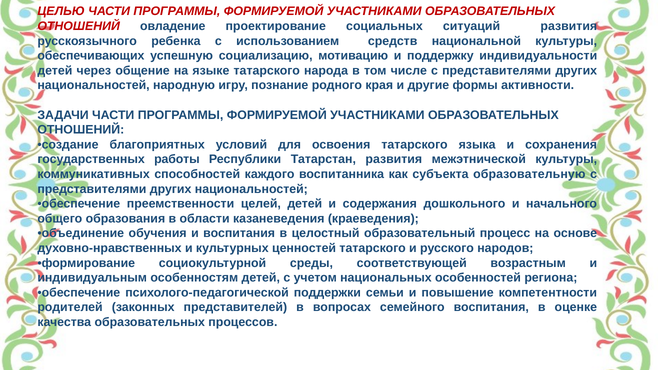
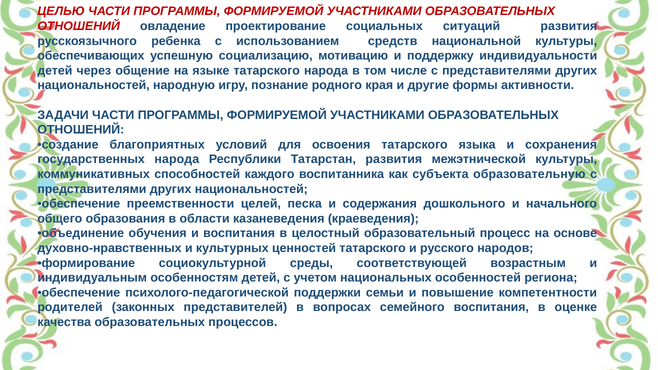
государственных работы: работы -> народа
целей детей: детей -> песка
